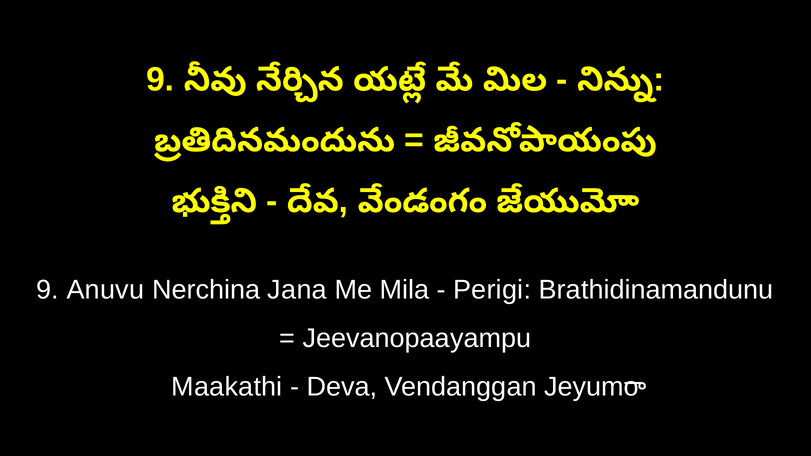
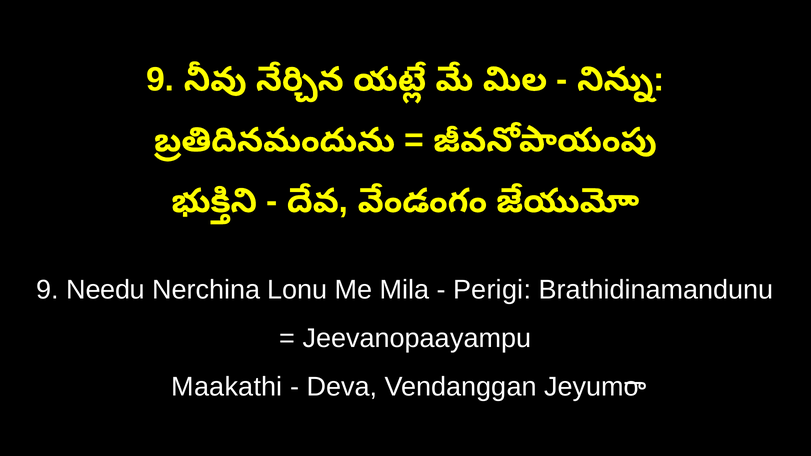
Anuvu: Anuvu -> Needu
Jana: Jana -> Lonu
